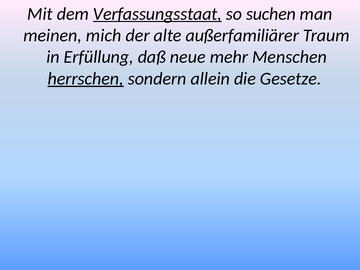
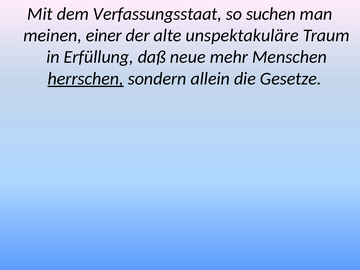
Verfassungsstaat underline: present -> none
mich: mich -> einer
außerfamiliärer: außerfamiliärer -> unspektakuläre
